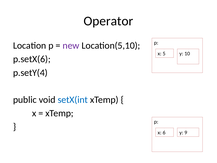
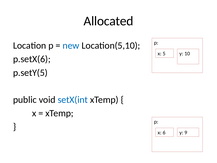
Operator: Operator -> Allocated
new colour: purple -> blue
p.setY(4: p.setY(4 -> p.setY(5
